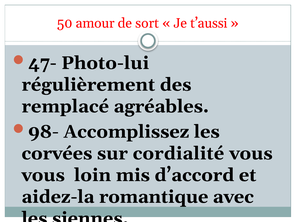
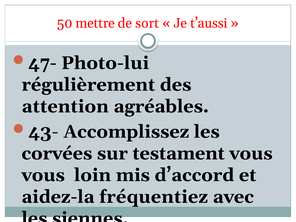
amour: amour -> mettre
remplacé: remplacé -> attention
98-: 98- -> 43-
cordialité: cordialité -> testament
romantique: romantique -> fréquentiez
